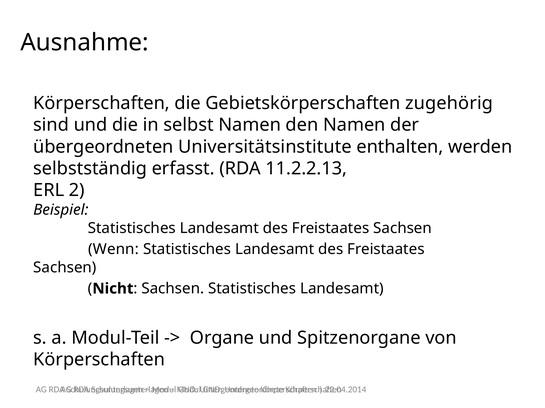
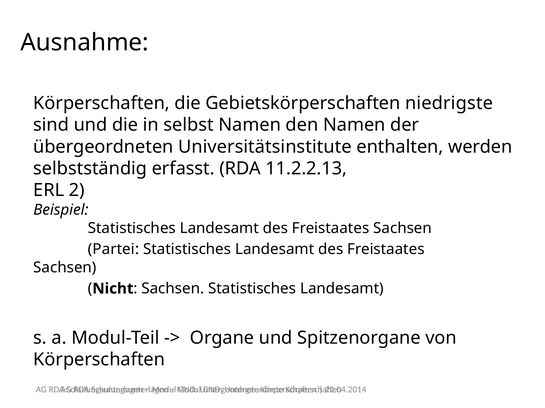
zugehörig: zugehörig -> niedrigste
Wenn: Wenn -> Partei
